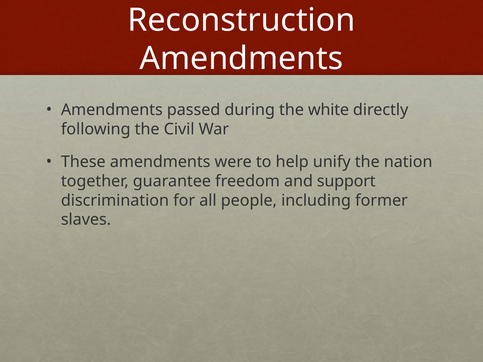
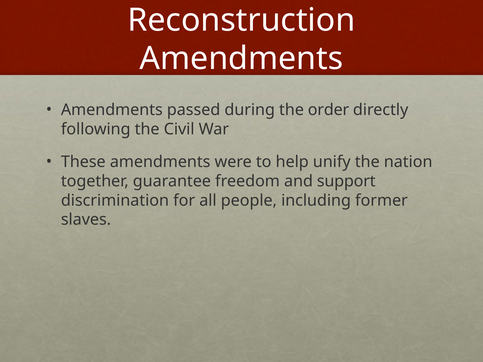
white: white -> order
